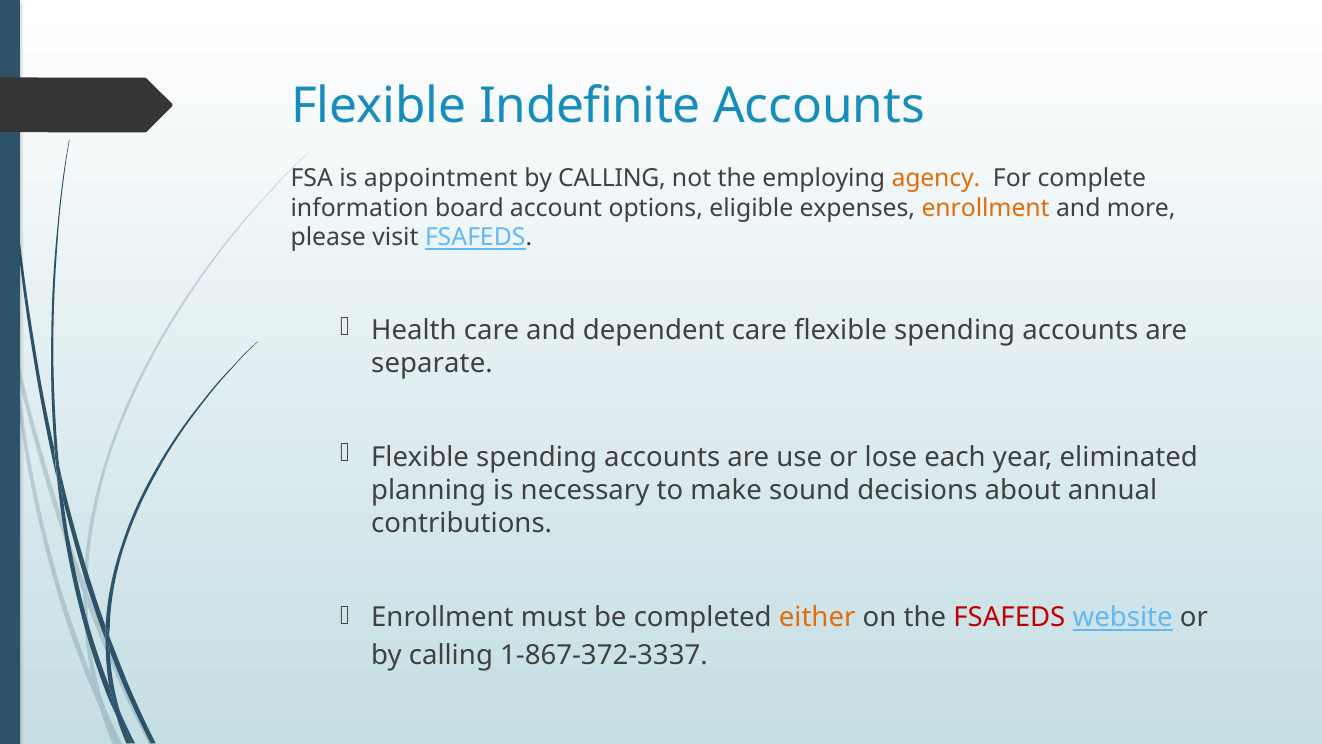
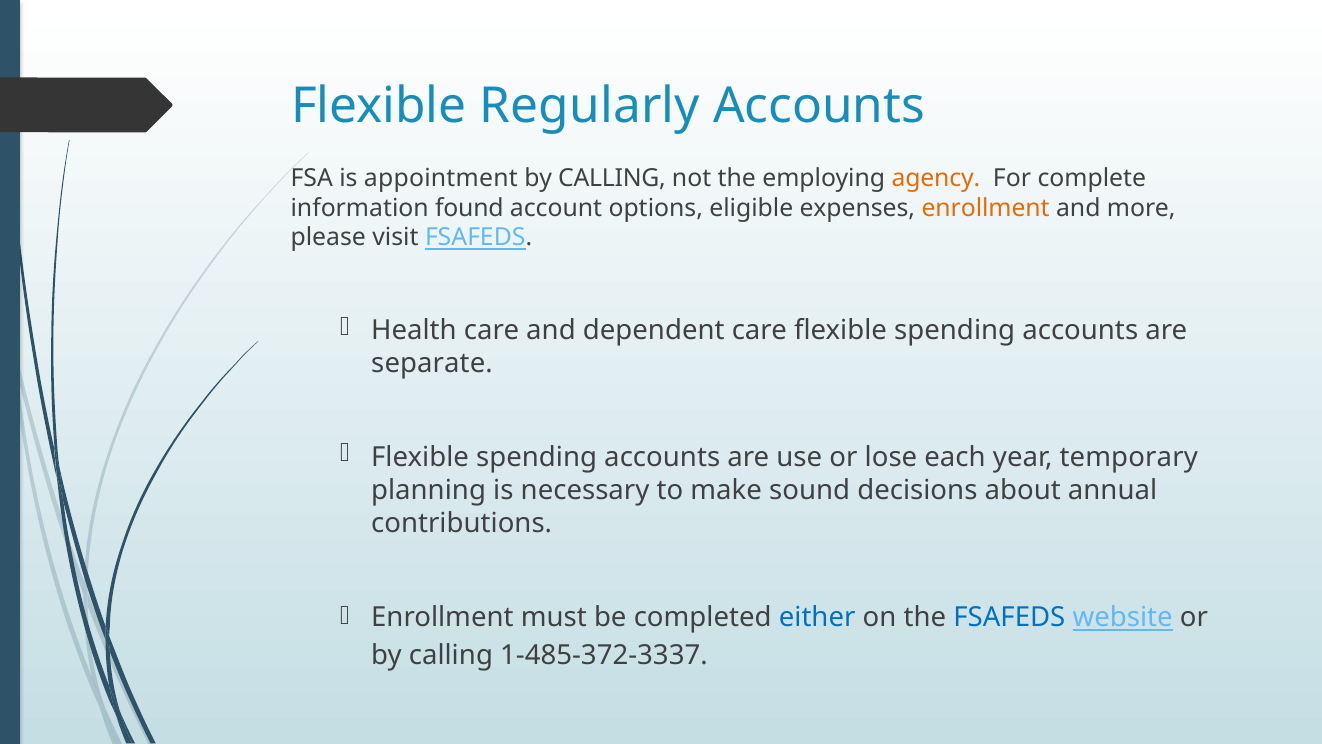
Indefinite: Indefinite -> Regularly
board: board -> found
eliminated: eliminated -> temporary
either colour: orange -> blue
FSAFEDS at (1009, 617) colour: red -> blue
1-867-372-3337: 1-867-372-3337 -> 1-485-372-3337
